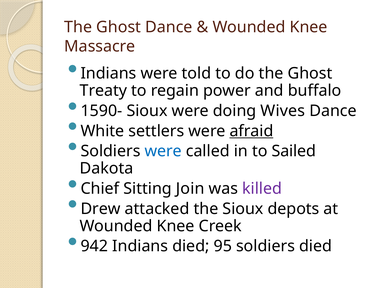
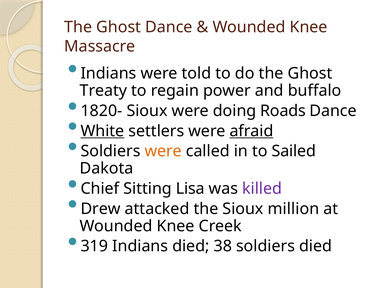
1590-: 1590- -> 1820-
Wives: Wives -> Roads
White underline: none -> present
were at (163, 152) colour: blue -> orange
Join: Join -> Lisa
depots: depots -> million
942: 942 -> 319
95: 95 -> 38
